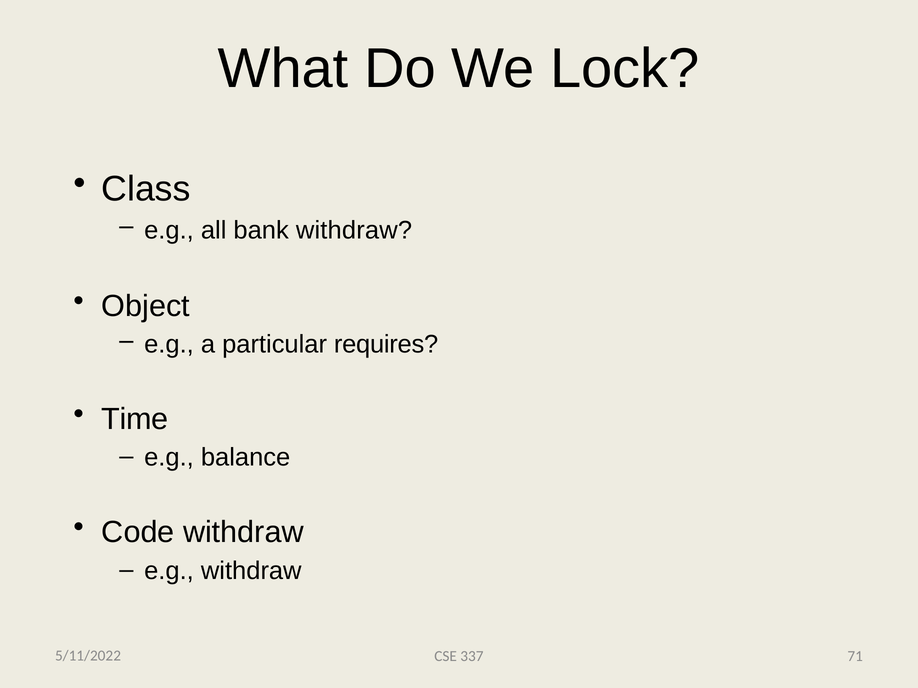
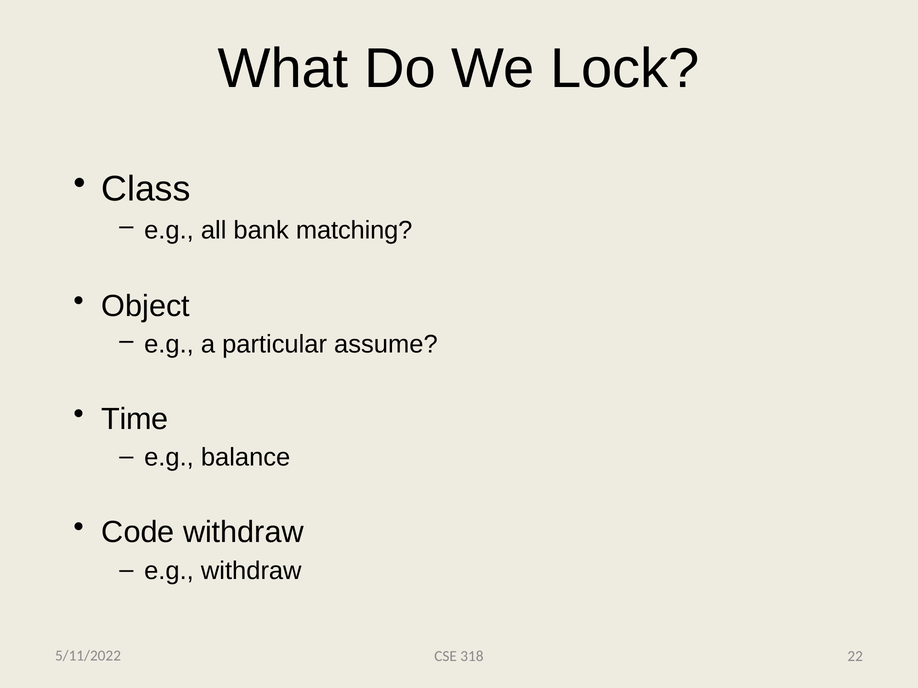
bank withdraw: withdraw -> matching
requires: requires -> assume
337: 337 -> 318
71: 71 -> 22
